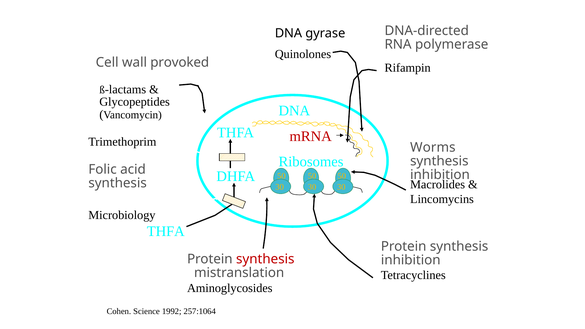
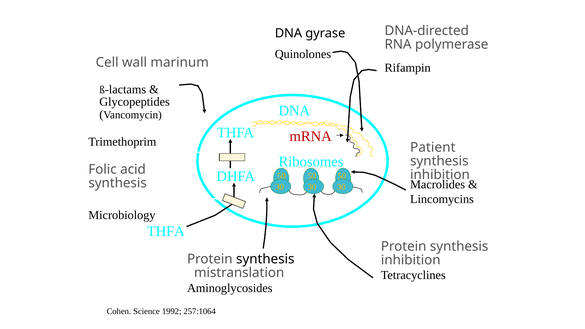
provoked: provoked -> marinum
Worms: Worms -> Patient
synthesis at (265, 259) colour: red -> black
